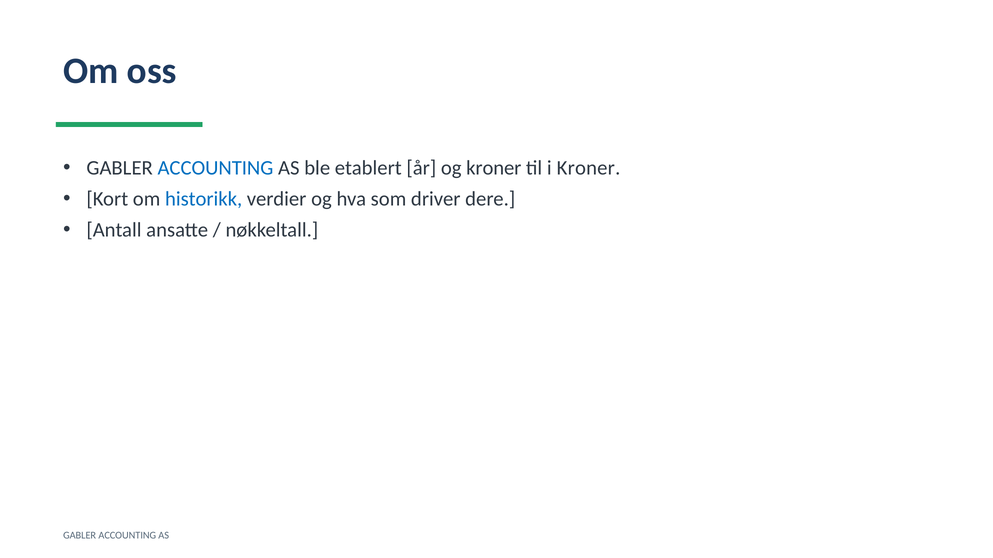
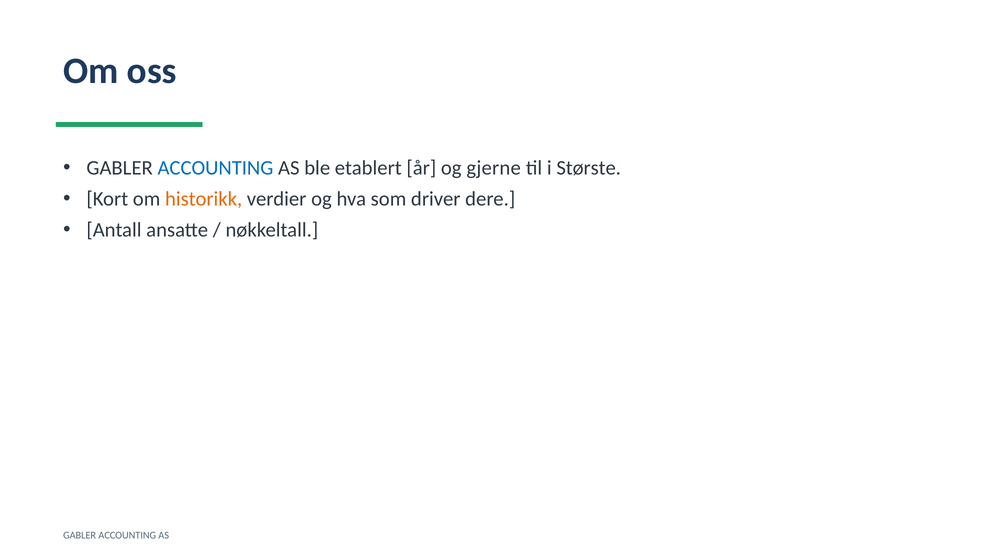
og kroner: kroner -> gjerne
i Kroner: Kroner -> Største
historikk colour: blue -> orange
